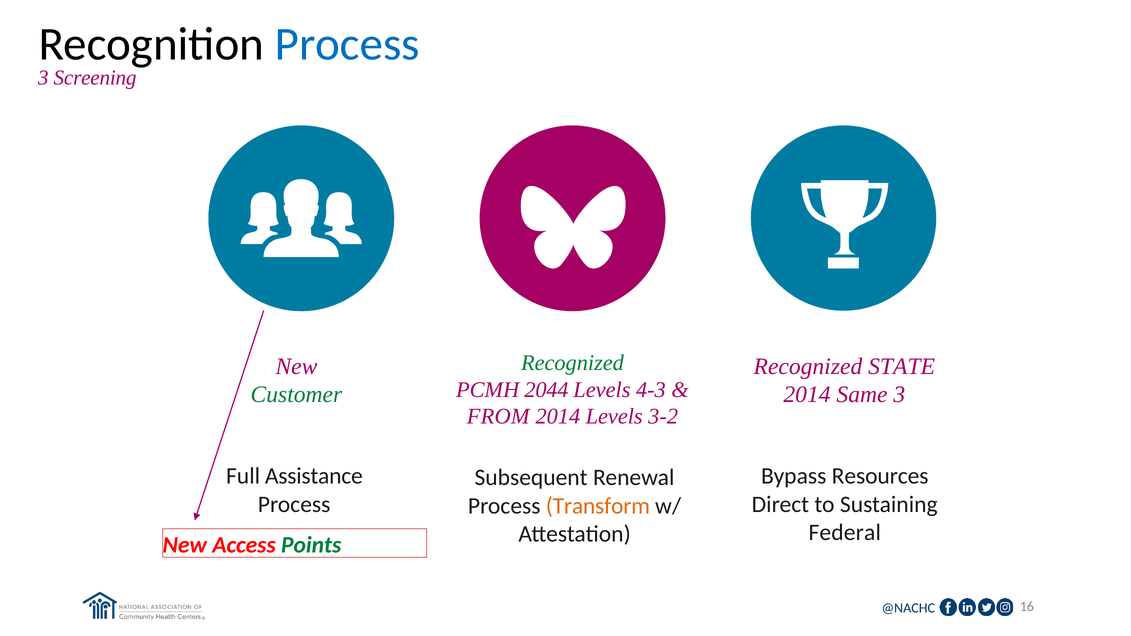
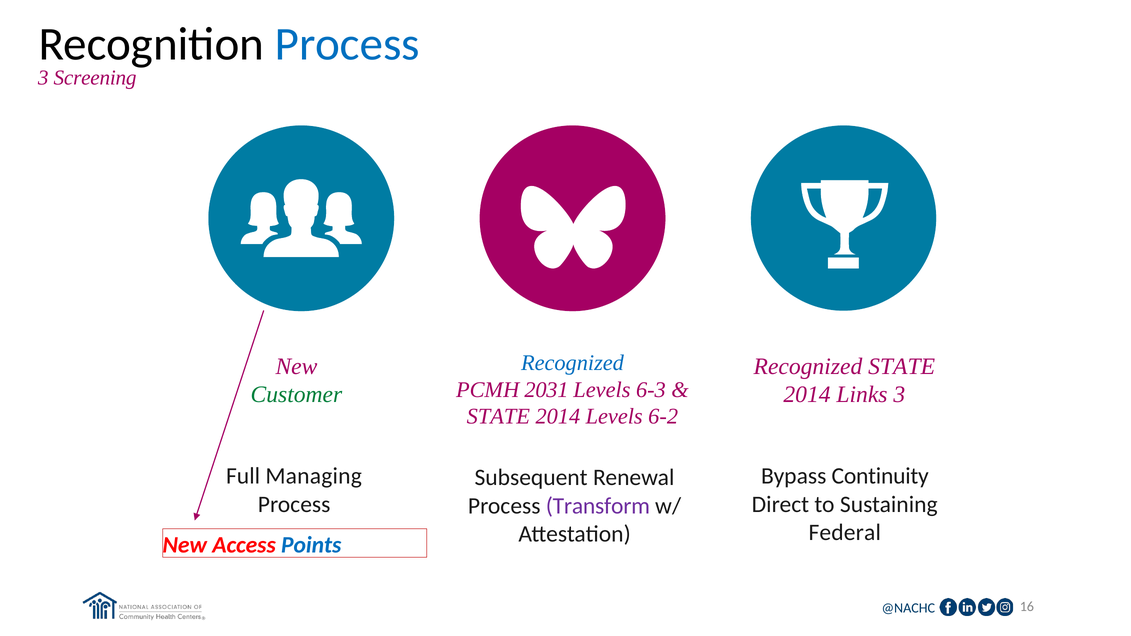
Recognized at (572, 363) colour: green -> blue
2044: 2044 -> 2031
4-3: 4-3 -> 6-3
Same: Same -> Links
FROM at (498, 417): FROM -> STATE
3-2: 3-2 -> 6-2
Assistance: Assistance -> Managing
Resources: Resources -> Continuity
Transform colour: orange -> purple
Points colour: green -> blue
